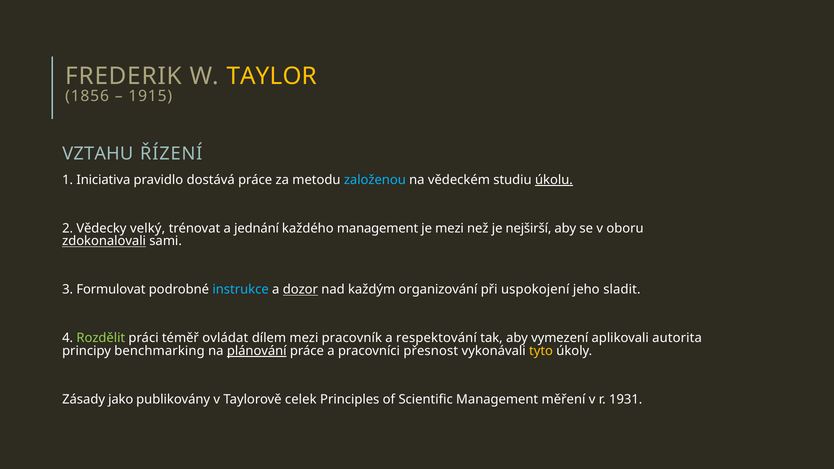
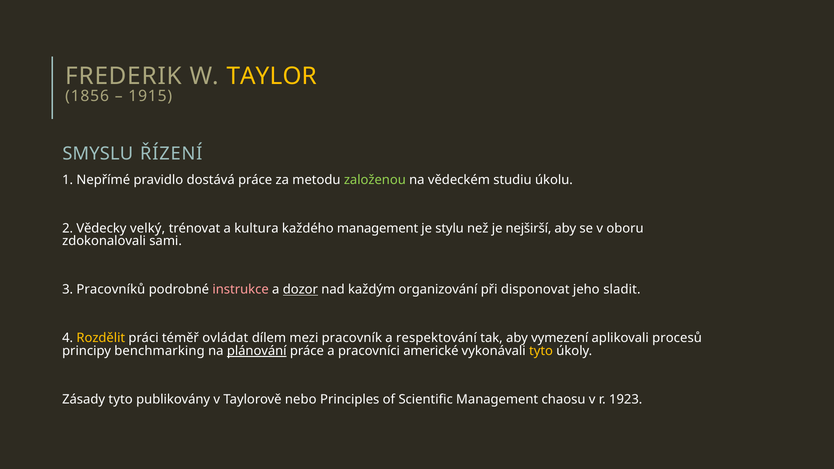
VZTAHU: VZTAHU -> SMYSLU
Iniciativa: Iniciativa -> Nepřímé
založenou colour: light blue -> light green
úkolu underline: present -> none
jednání: jednání -> kultura
je mezi: mezi -> stylu
zdokonalovali underline: present -> none
Formulovat: Formulovat -> Pracovníků
instrukce colour: light blue -> pink
uspokojení: uspokojení -> disponovat
Rozdělit colour: light green -> yellow
autorita: autorita -> procesů
přesnost: přesnost -> americké
Zásady jako: jako -> tyto
celek: celek -> nebo
měření: měření -> chaosu
1931: 1931 -> 1923
